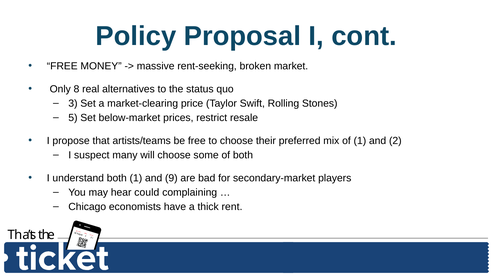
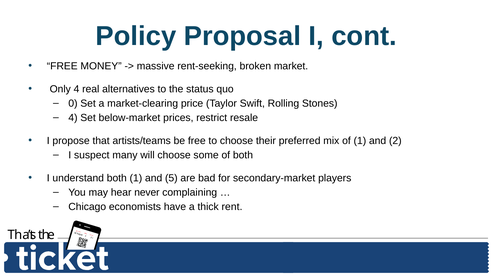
Only 8: 8 -> 4
3: 3 -> 0
5 at (73, 118): 5 -> 4
9: 9 -> 5
could: could -> never
